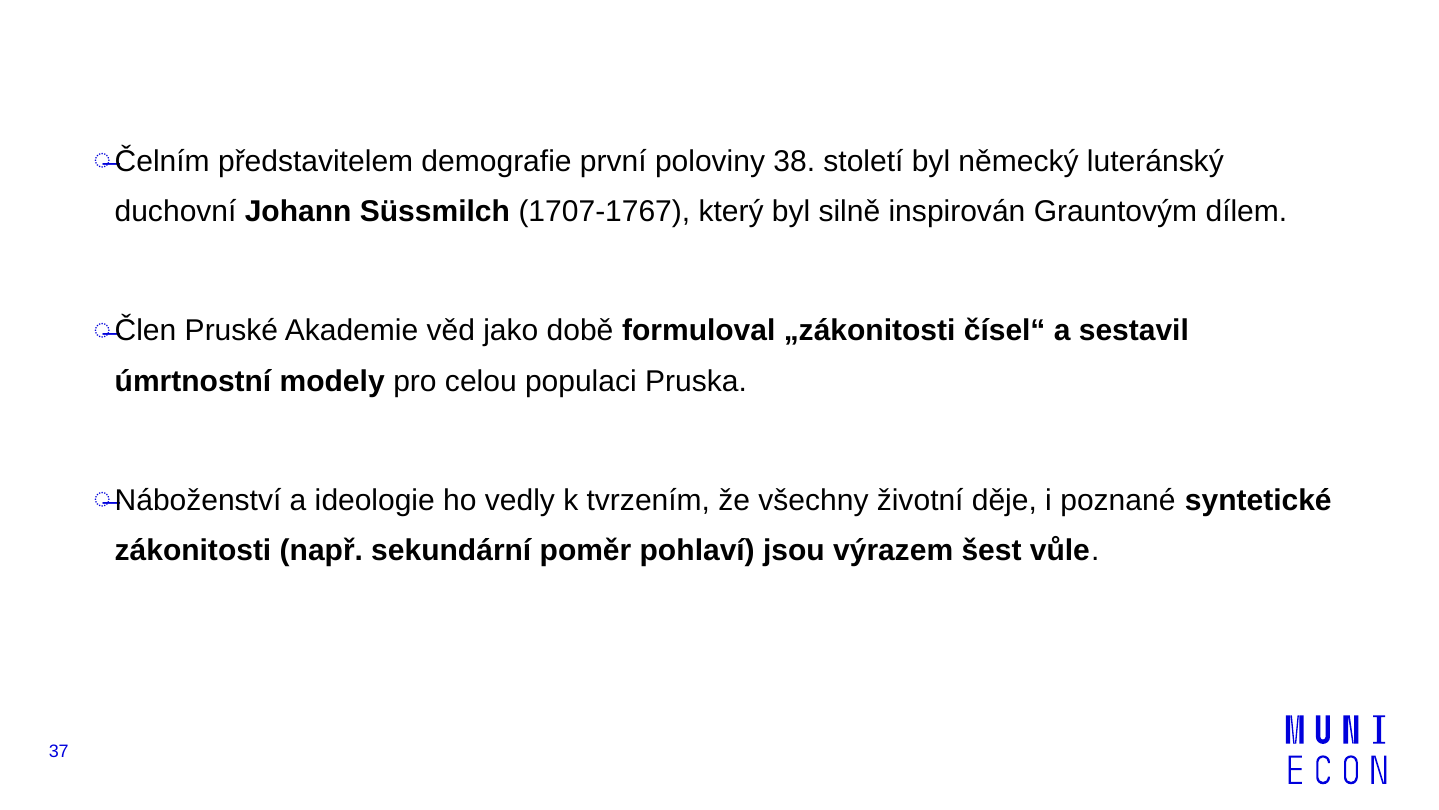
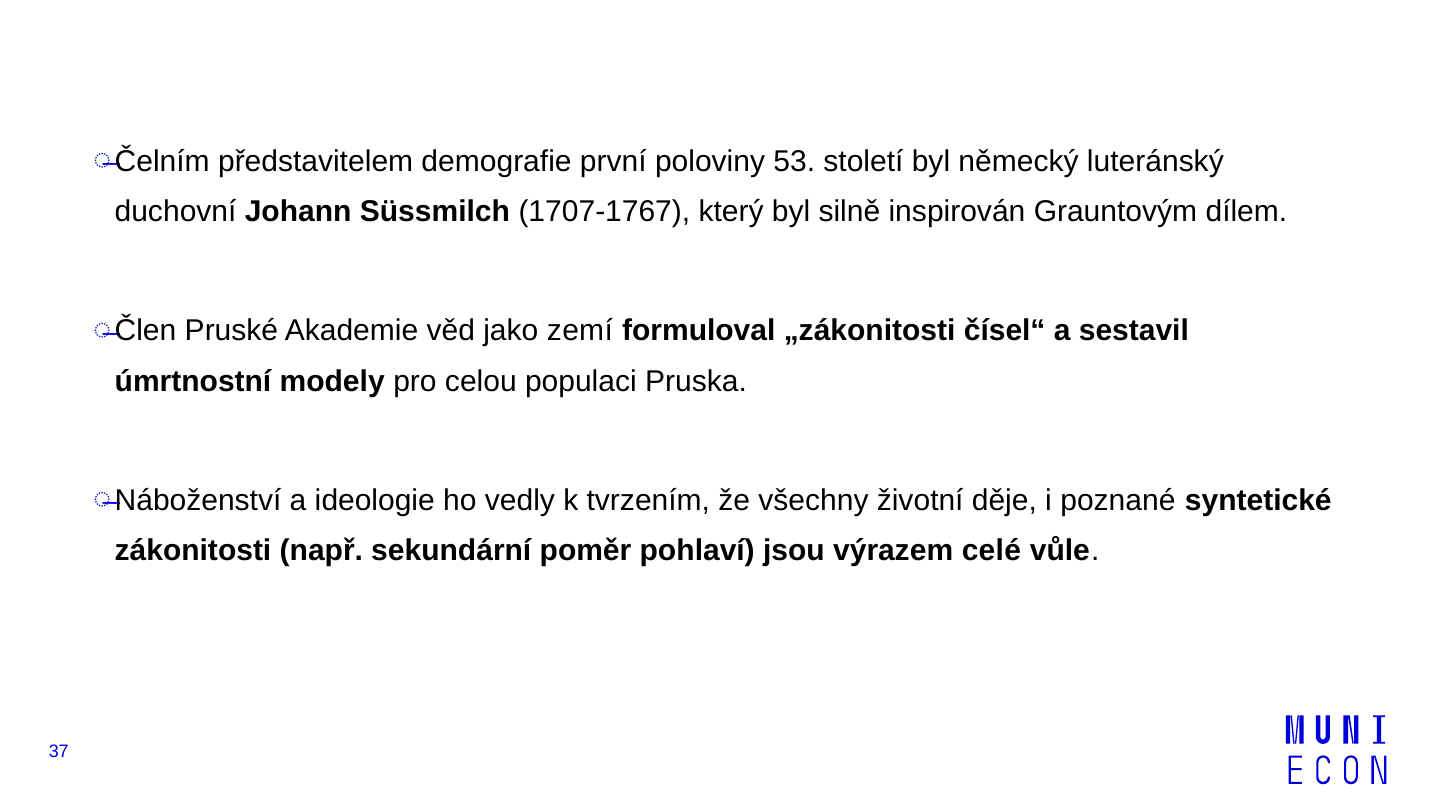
38: 38 -> 53
době: době -> zemí
šest: šest -> celé
